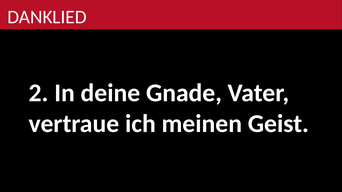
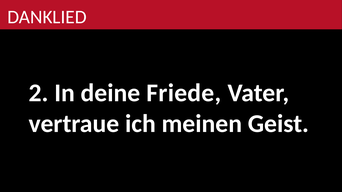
Gnade: Gnade -> Friede
